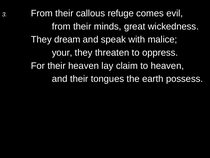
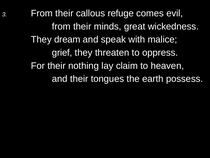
your: your -> grief
their heaven: heaven -> nothing
